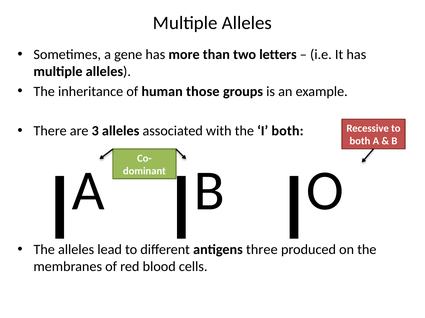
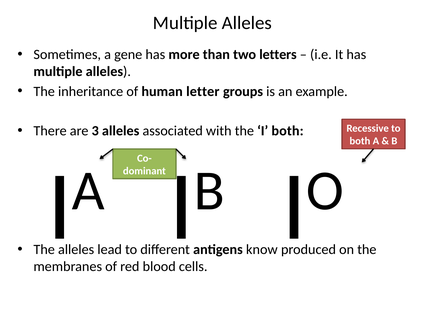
those: those -> letter
three: three -> know
